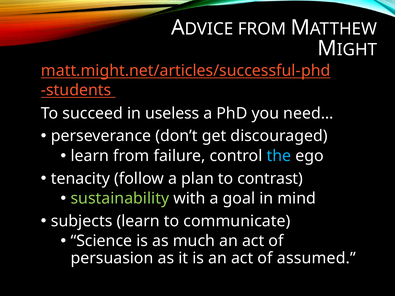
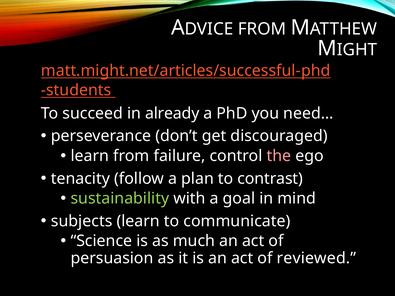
useless: useless -> already
the colour: light blue -> pink
assumed: assumed -> reviewed
